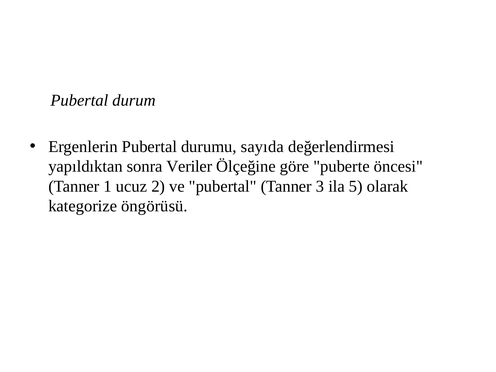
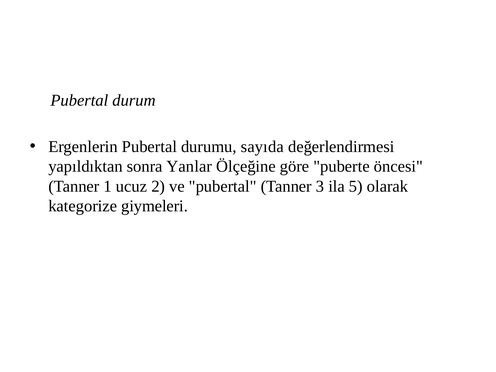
Veriler: Veriler -> Yanlar
öngörüsü: öngörüsü -> giymeleri
